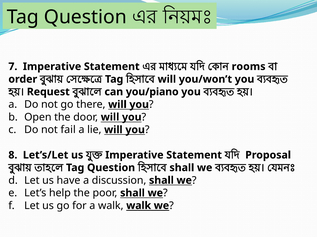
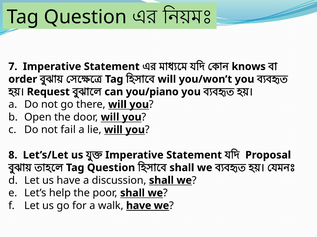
rooms: rooms -> knows
walk walk: walk -> have
